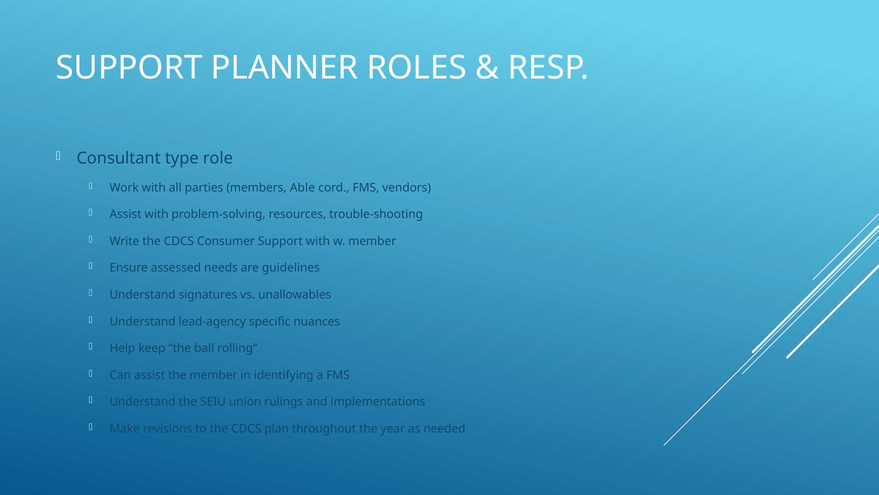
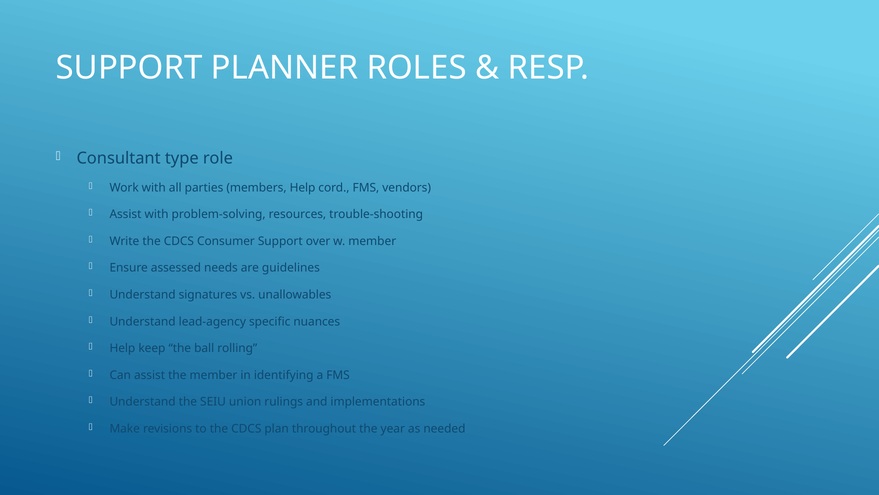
members Able: Able -> Help
Support with: with -> over
